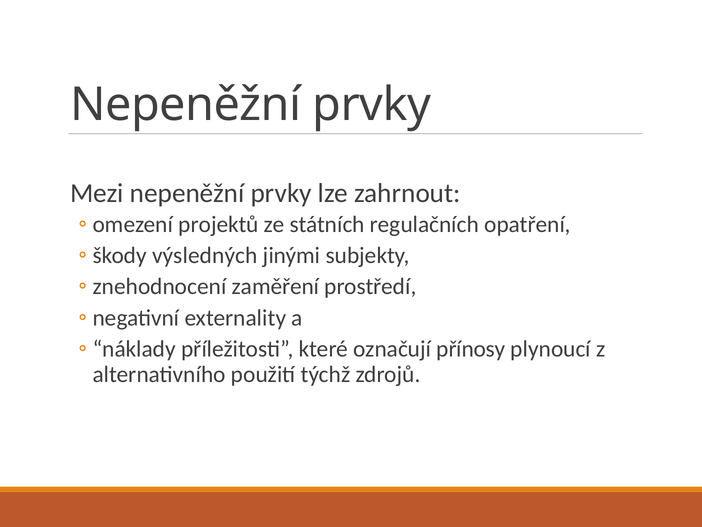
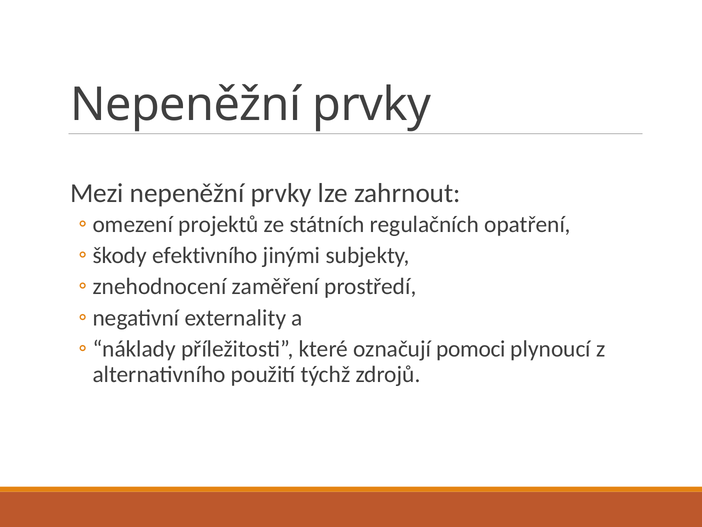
výsledných: výsledných -> efektivního
přínosy: přínosy -> pomoci
